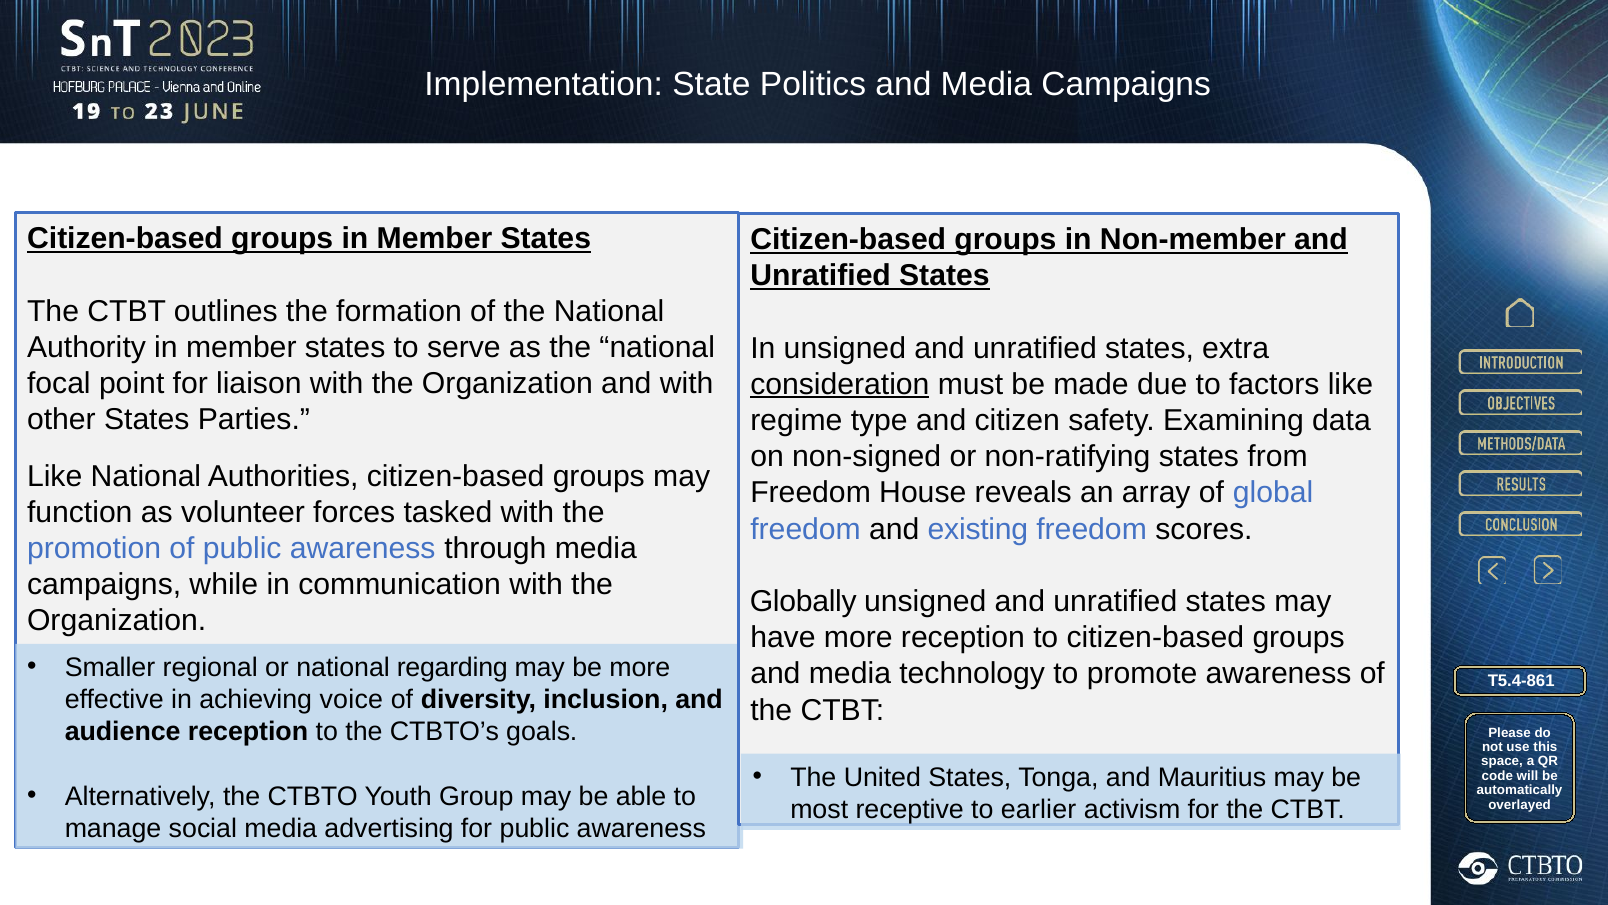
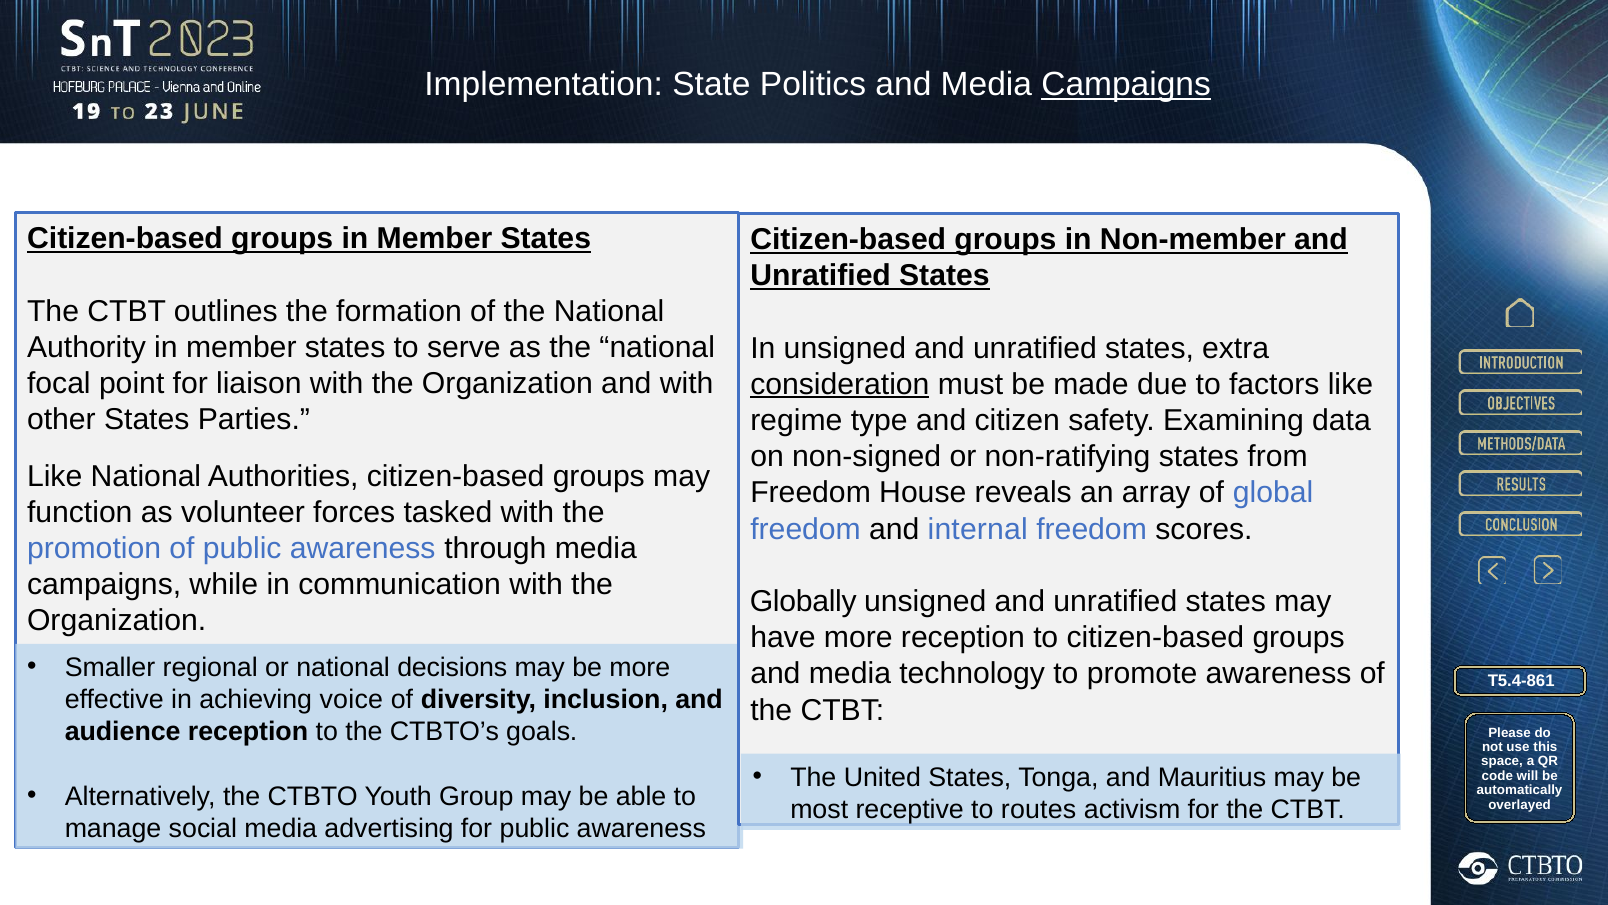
Campaigns at (1126, 85) underline: none -> present
existing: existing -> internal
regarding: regarding -> decisions
earlier: earlier -> routes
